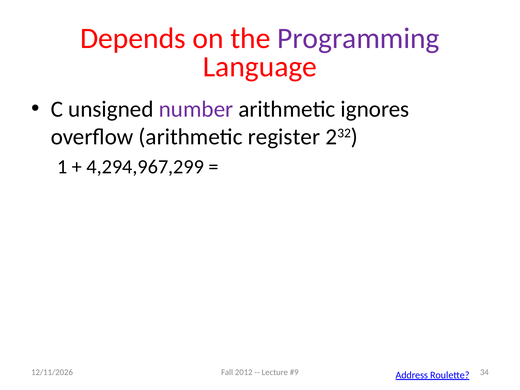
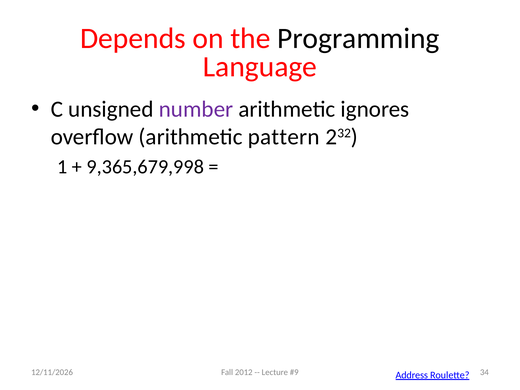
Programming colour: purple -> black
register: register -> pattern
4,294,967,299: 4,294,967,299 -> 9,365,679,998
